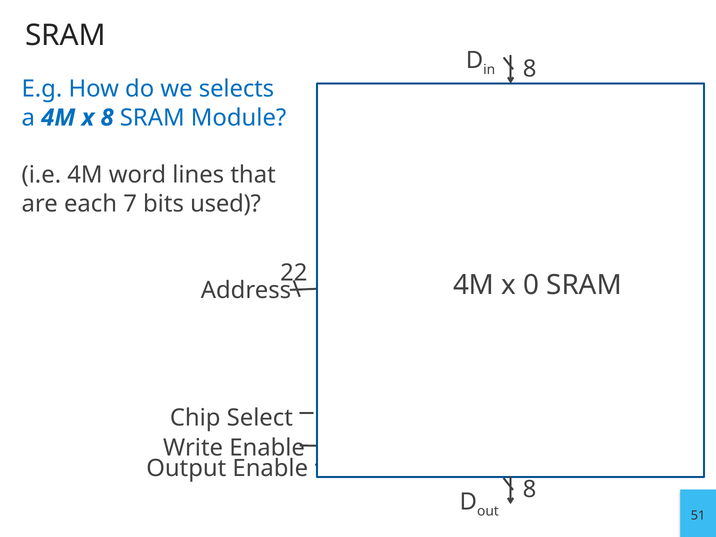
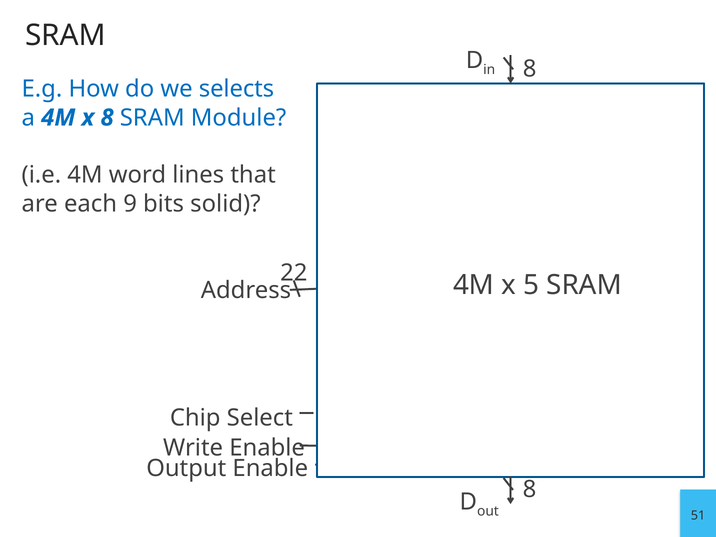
7: 7 -> 9
used: used -> solid
0: 0 -> 5
